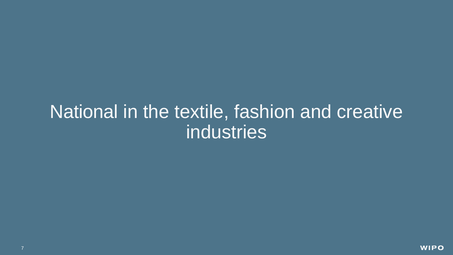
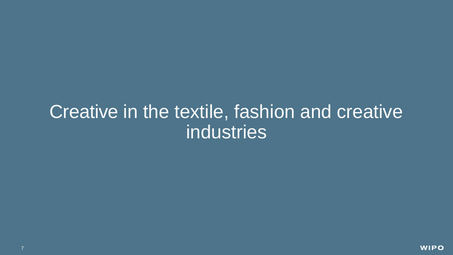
National at (84, 112): National -> Creative
